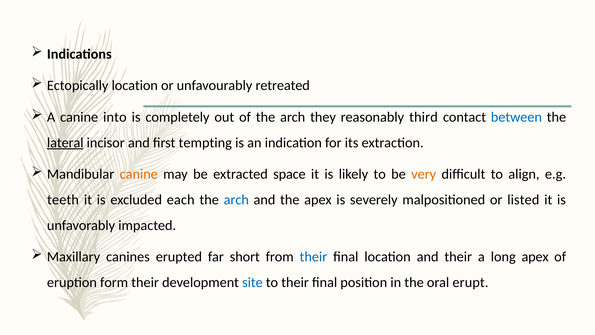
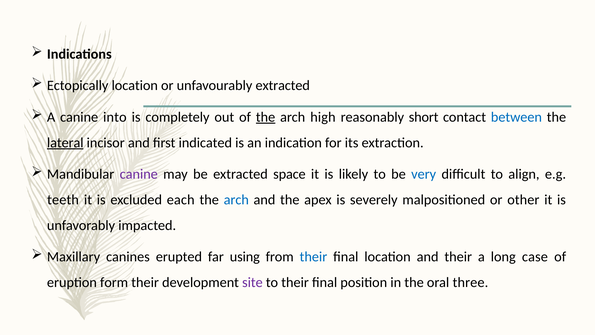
unfavourably retreated: retreated -> extracted
the at (266, 117) underline: none -> present
they: they -> high
third: third -> short
tempting: tempting -> indicated
canine at (139, 174) colour: orange -> purple
very colour: orange -> blue
listed: listed -> other
short: short -> using
long apex: apex -> case
site colour: blue -> purple
erupt: erupt -> three
